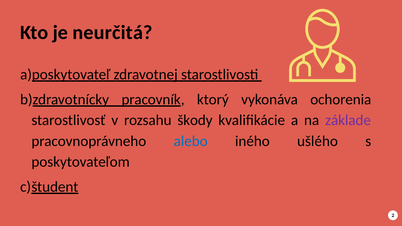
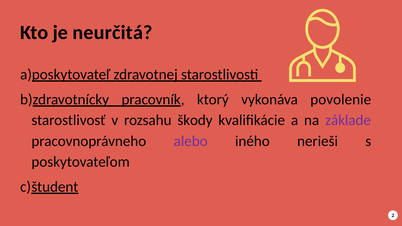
ochorenia: ochorenia -> povolenie
alebo colour: blue -> purple
ušlého: ušlého -> nerieši
